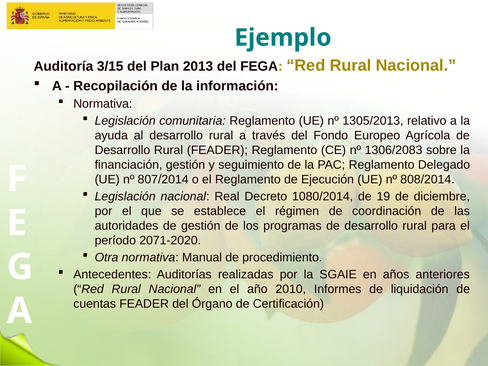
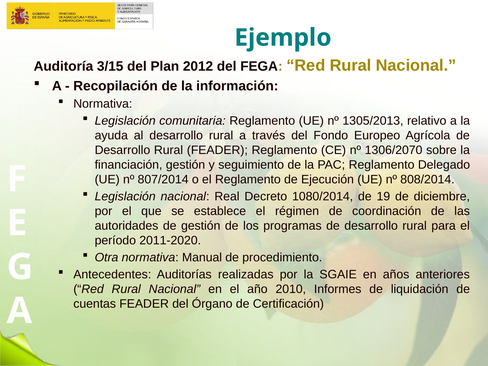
2013: 2013 -> 2012
1306/2083: 1306/2083 -> 1306/2070
2071-2020: 2071-2020 -> 2011-2020
